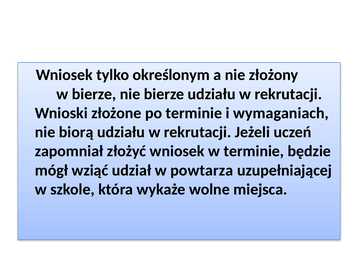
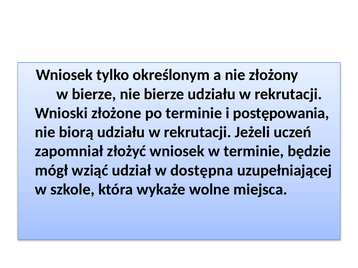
wymaganiach: wymaganiach -> postępowania
powtarza: powtarza -> dostępna
